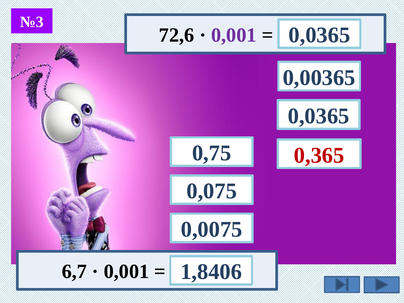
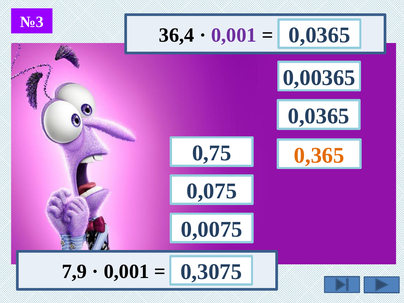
72,6: 72,6 -> 36,4
0,365 colour: red -> orange
1,8406: 1,8406 -> 0,3075
6,7: 6,7 -> 7,9
